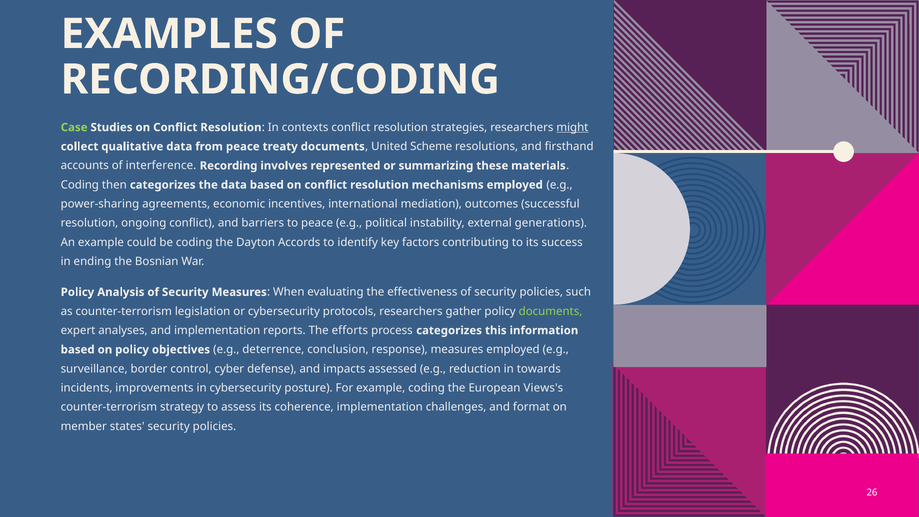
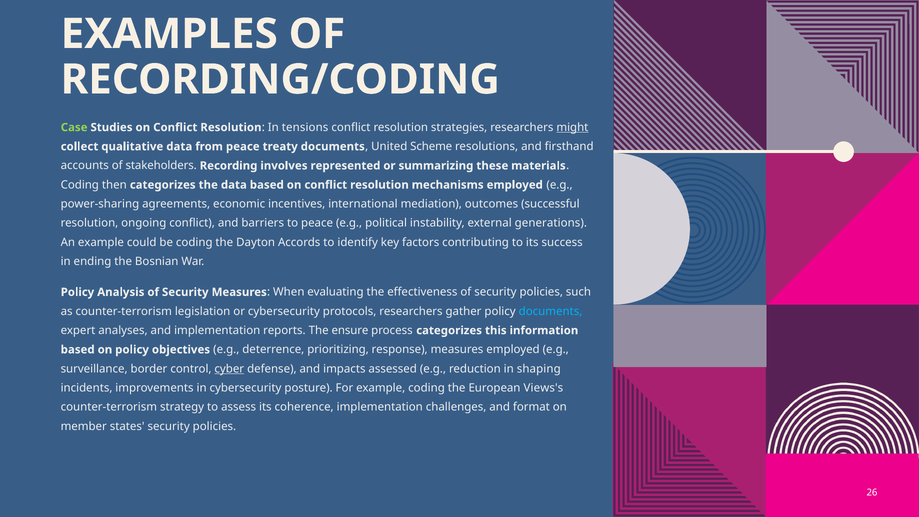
contexts: contexts -> tensions
interference: interference -> stakeholders
documents at (551, 311) colour: light green -> light blue
efforts: efforts -> ensure
conclusion: conclusion -> prioritizing
cyber underline: none -> present
towards: towards -> shaping
